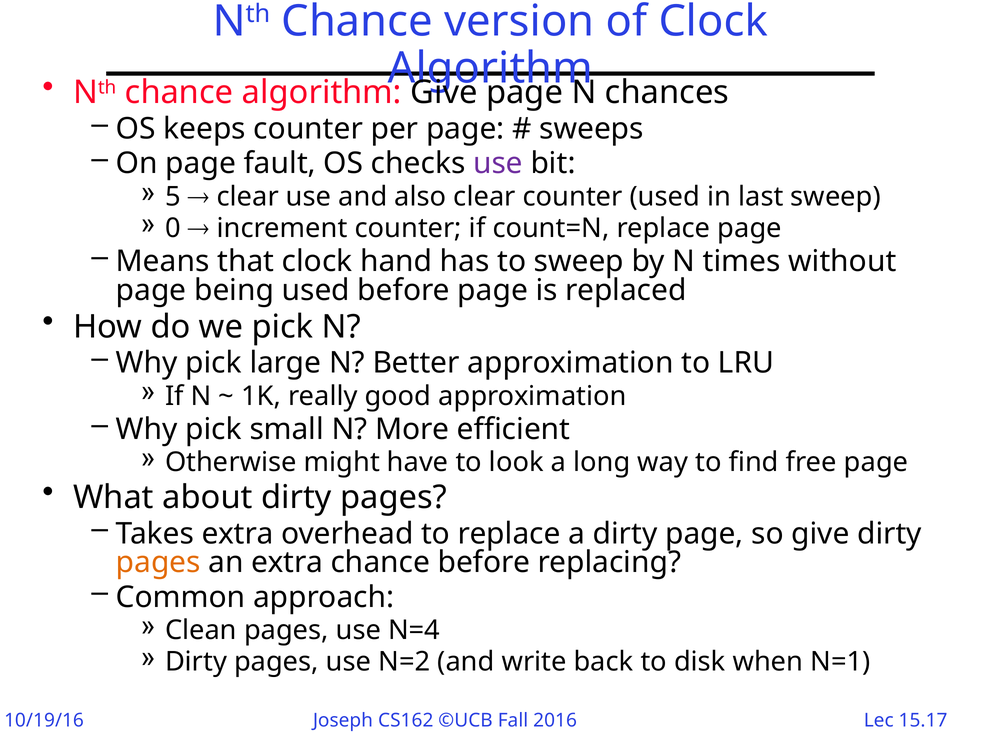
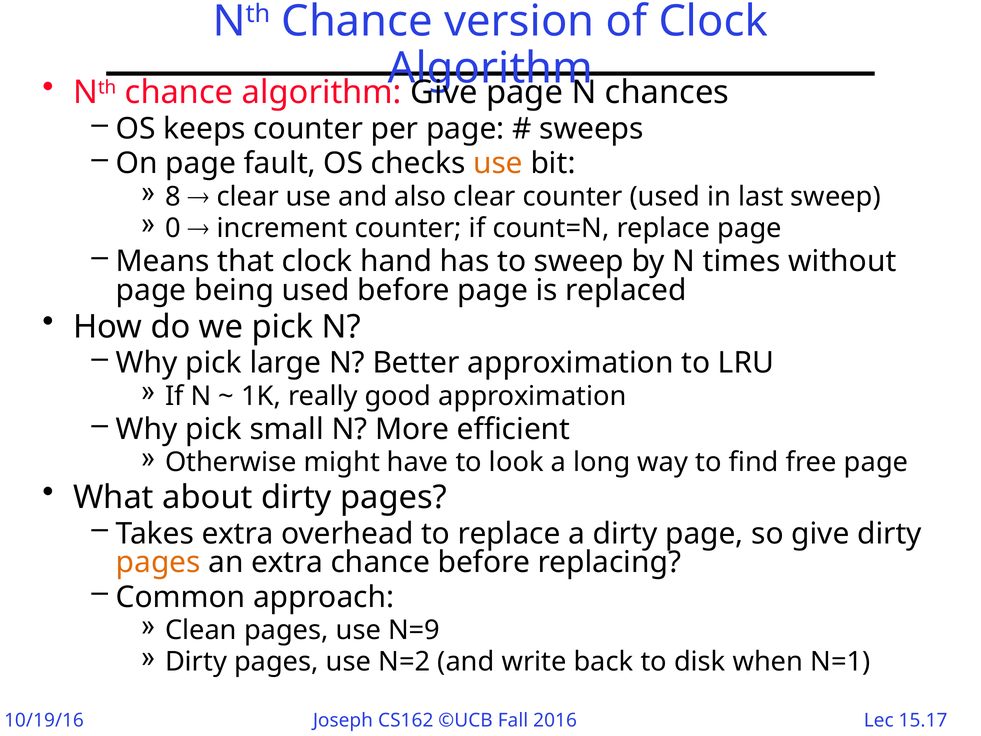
use at (498, 164) colour: purple -> orange
5: 5 -> 8
N=4: N=4 -> N=9
